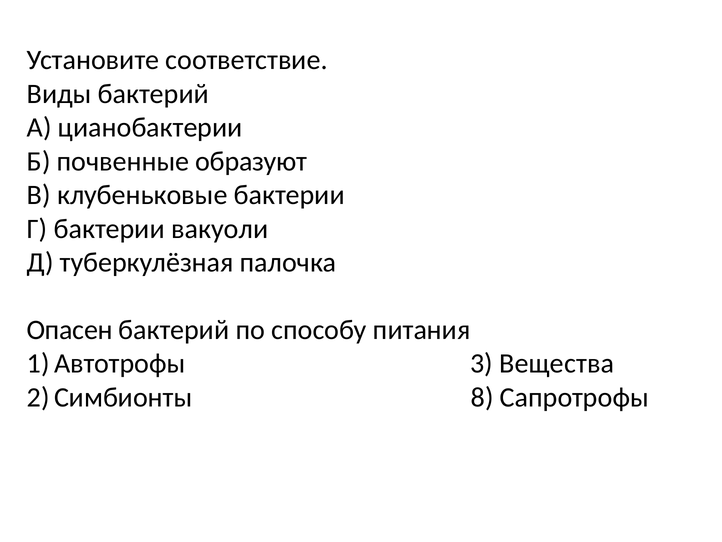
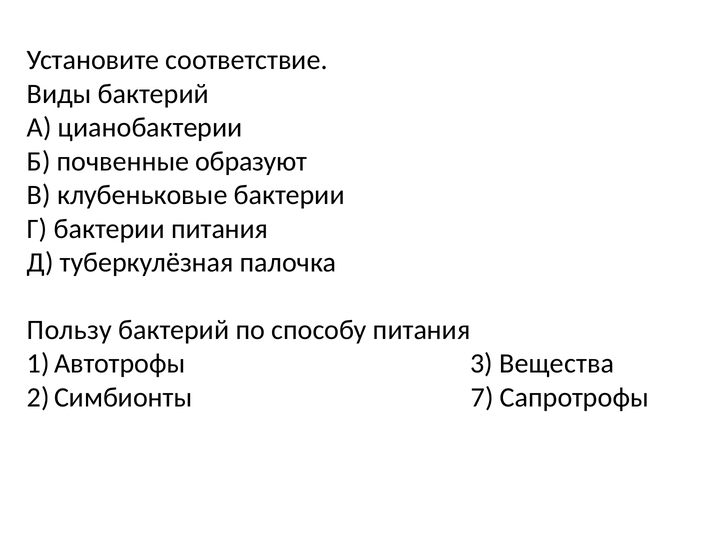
бактерии вакуоли: вакуоли -> питания
Опасен: Опасен -> Пользу
8: 8 -> 7
